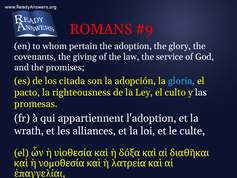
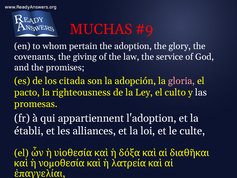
ROMANS: ROMANS -> MUCHAS
gloria colour: light blue -> pink
wrath: wrath -> établi
